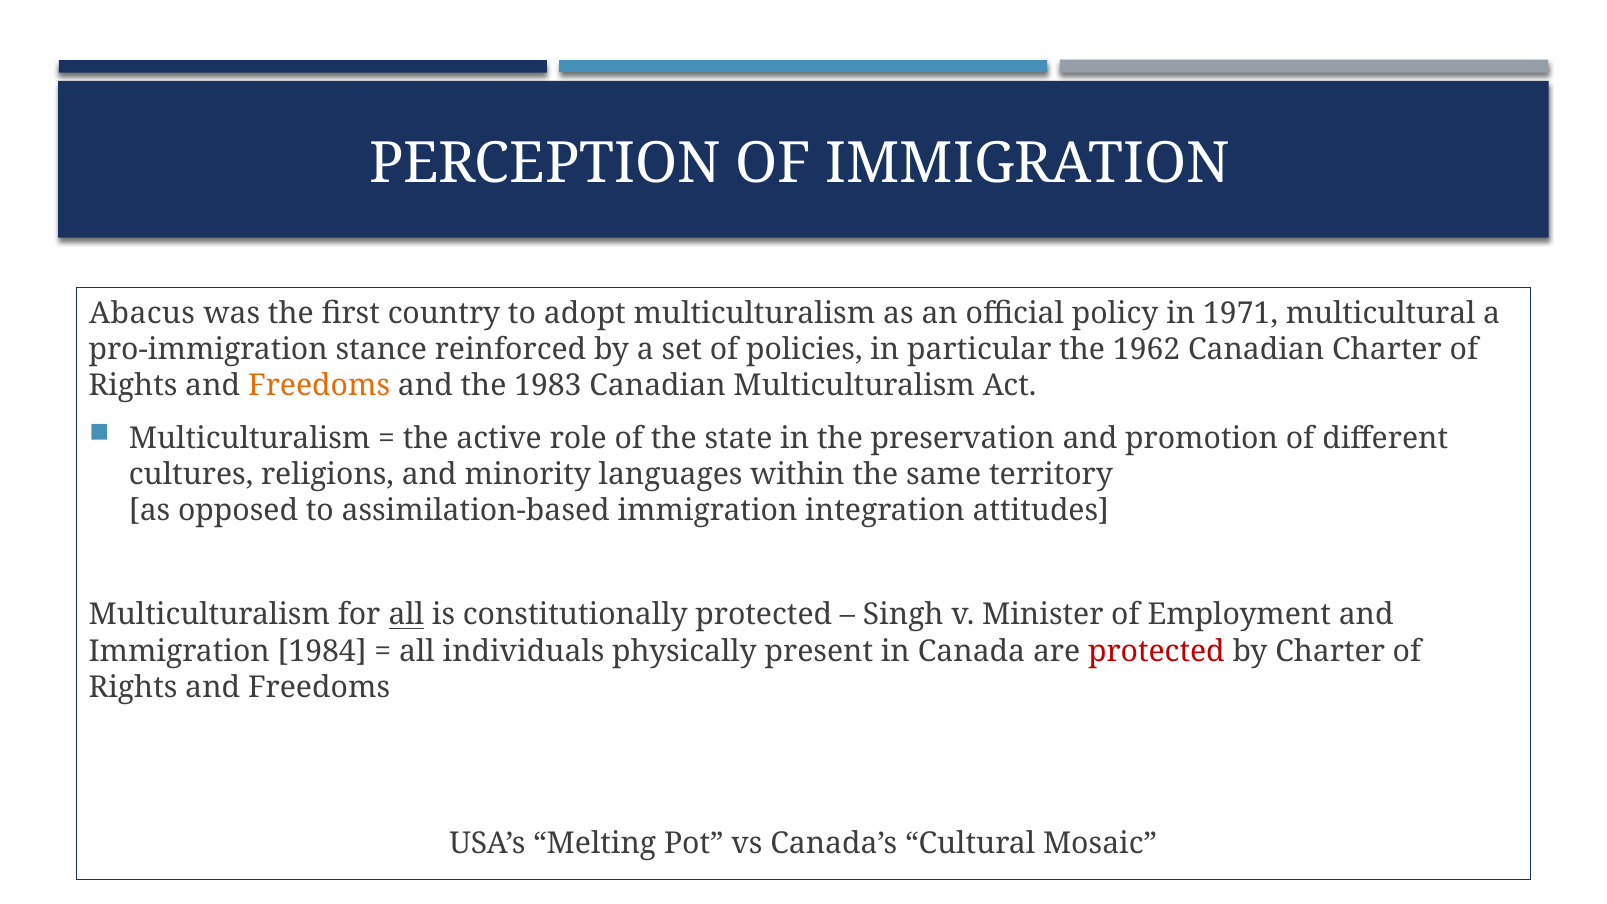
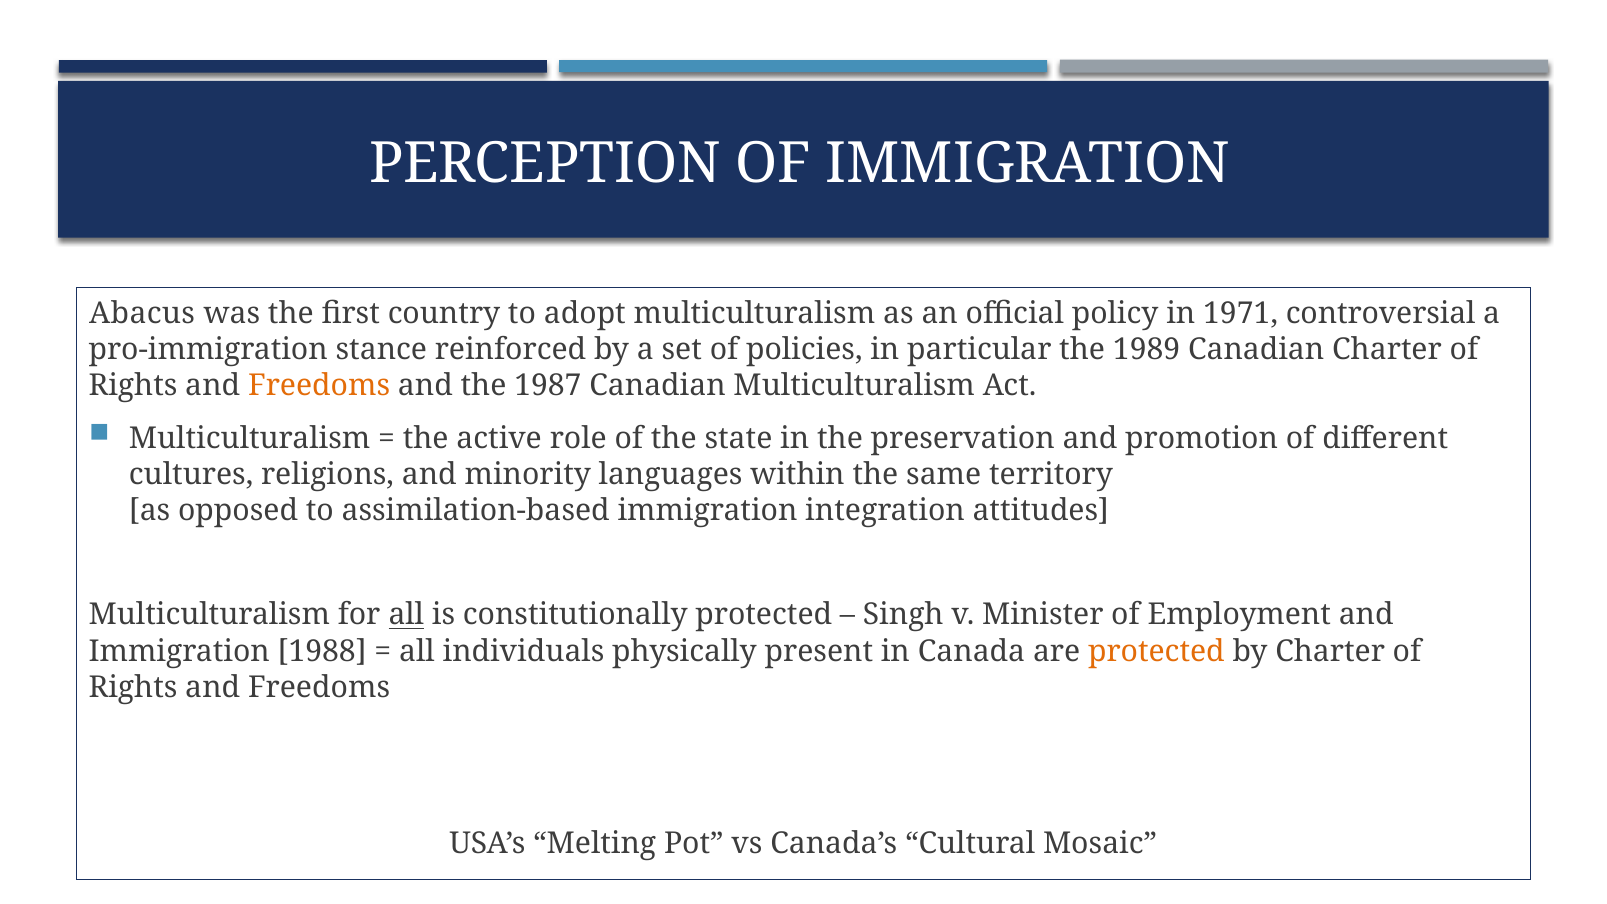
multicultural: multicultural -> controversial
1962: 1962 -> 1989
1983: 1983 -> 1987
1984: 1984 -> 1988
protected at (1156, 651) colour: red -> orange
